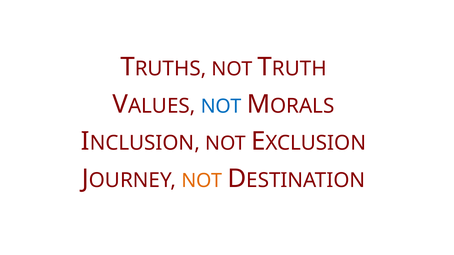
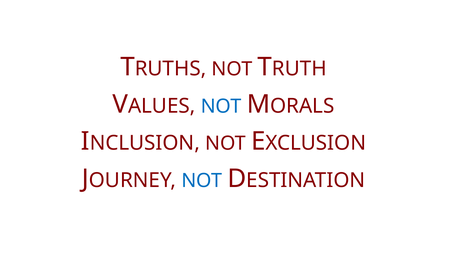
NOT at (202, 181) colour: orange -> blue
